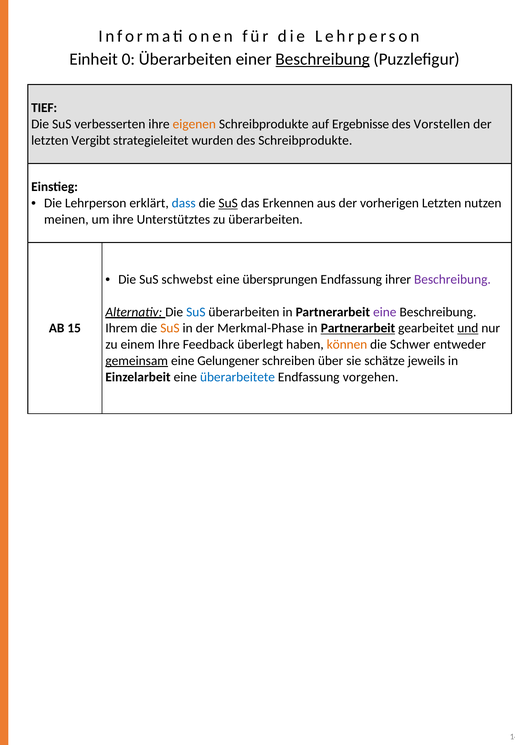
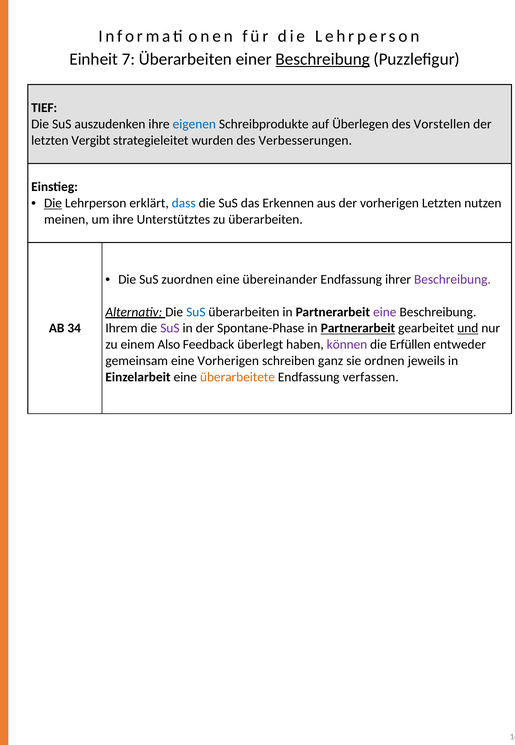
0: 0 -> 7
verbesserten: verbesserten -> auszudenken
eigenen colour: orange -> blue
Ergebnisse: Ergebnisse -> Überlegen
des Schreibprodukte: Schreibprodukte -> Verbesserungen
Die at (53, 203) underline: none -> present
SuS at (228, 203) underline: present -> none
schwebst: schwebst -> zuordnen
übersprungen: übersprungen -> übereinander
15: 15 -> 34
SuS at (170, 328) colour: orange -> purple
Merkmal-Phase: Merkmal-Phase -> Spontane-Phase
einem Ihre: Ihre -> Also
können colour: orange -> purple
Schwer: Schwer -> Erfüllen
gemeinsam underline: present -> none
eine Gelungener: Gelungener -> Vorherigen
über: über -> ganz
schätze: schätze -> ordnen
überarbeitete colour: blue -> orange
vorgehen: vorgehen -> verfassen
